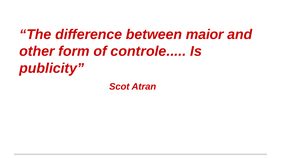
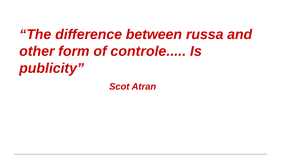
maior: maior -> russa
